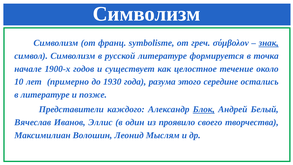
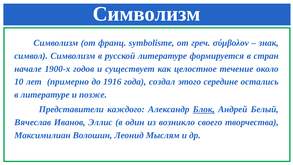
знак underline: present -> none
точка: точка -> стран
1930: 1930 -> 1916
разума: разума -> создал
проявило: проявило -> возникло
